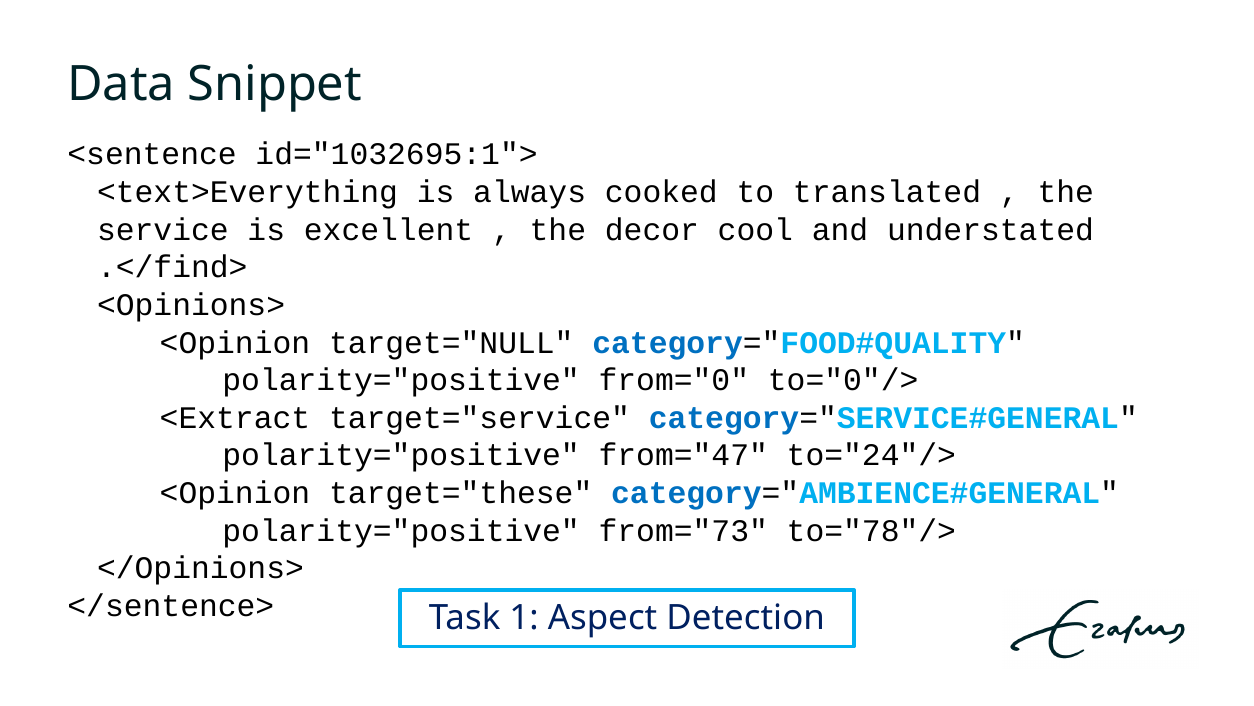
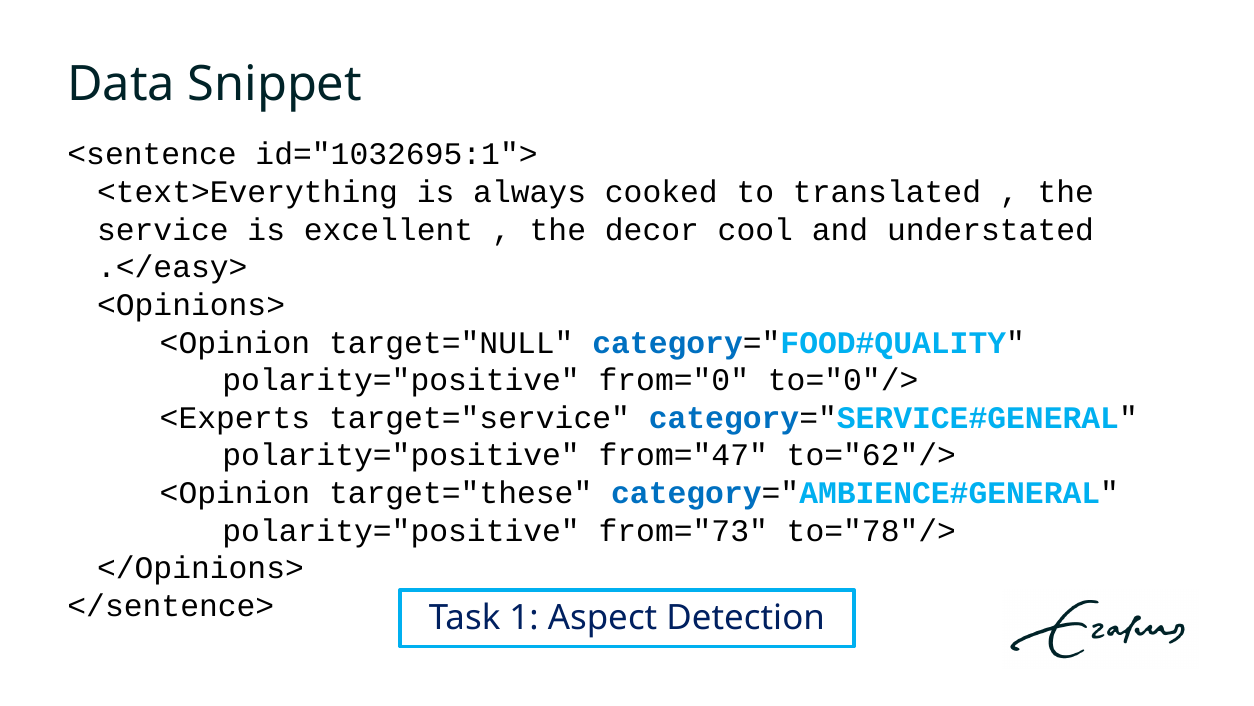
.</find>: .</find> -> .</easy>
<Extract: <Extract -> <Experts
to="24"/>: to="24"/> -> to="62"/>
